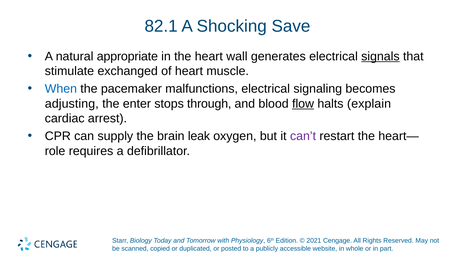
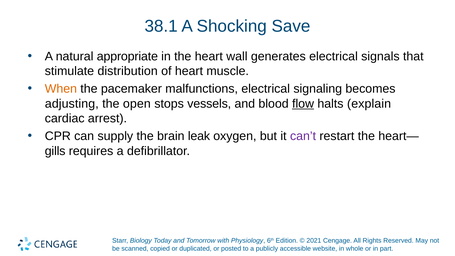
82.1: 82.1 -> 38.1
signals underline: present -> none
exchanged: exchanged -> distribution
When colour: blue -> orange
enter: enter -> open
through: through -> vessels
role: role -> gills
